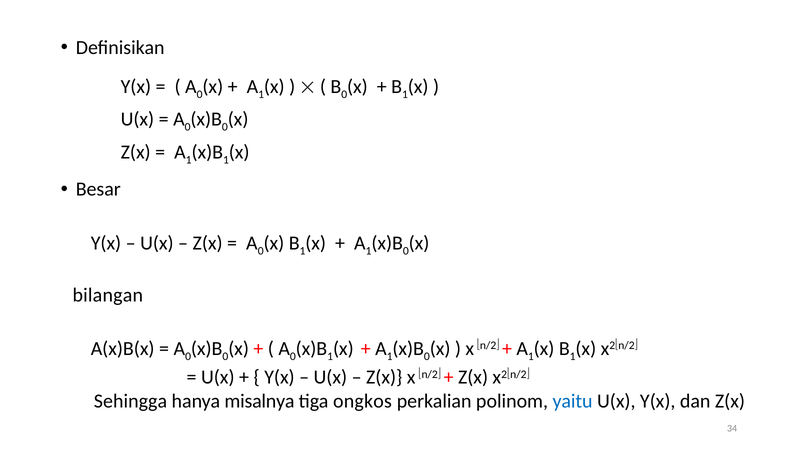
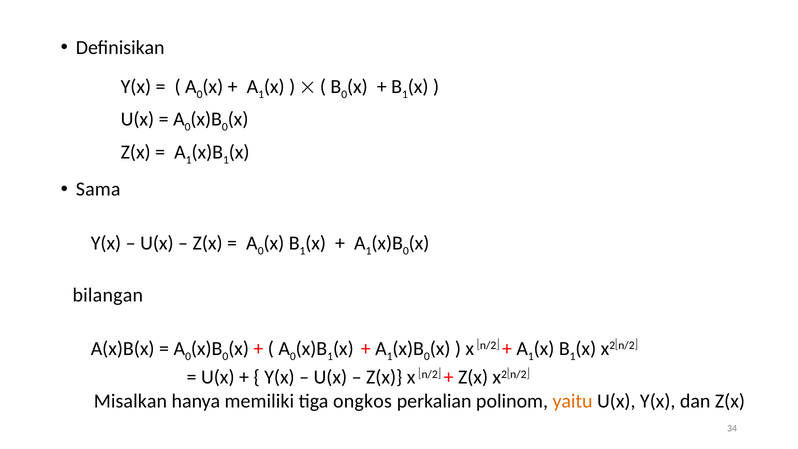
Besar: Besar -> Sama
Sehingga: Sehingga -> Misalkan
misalnya: misalnya -> memiliki
yaitu colour: blue -> orange
